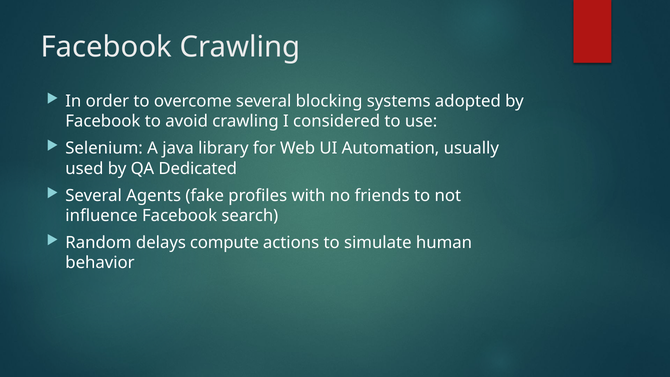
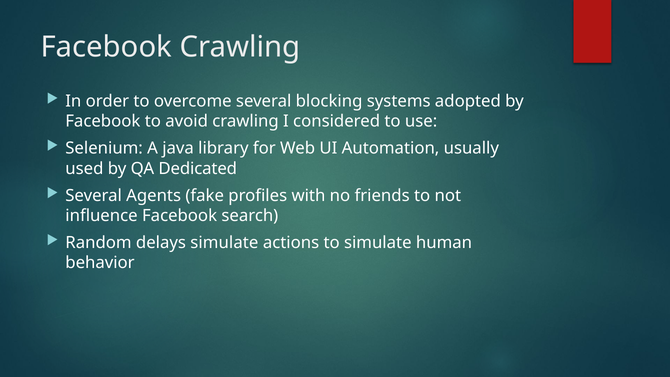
delays compute: compute -> simulate
